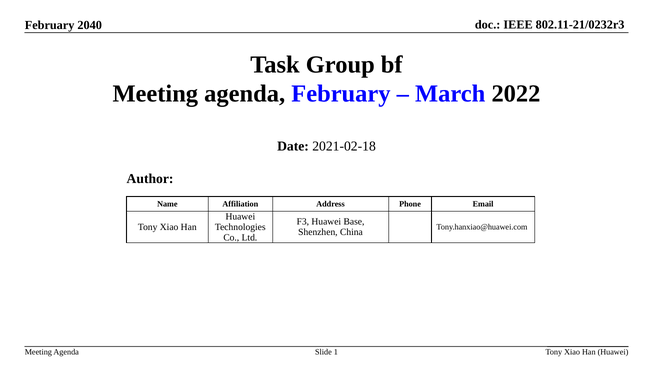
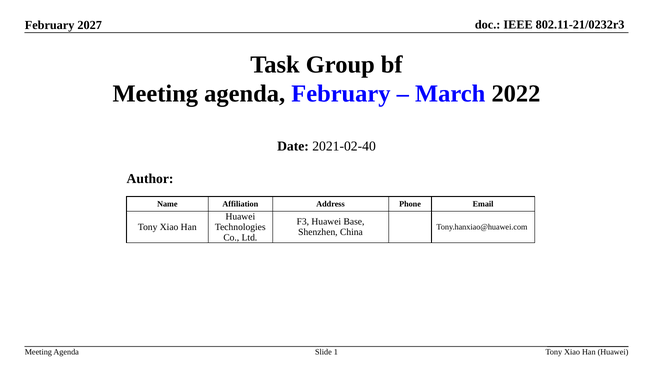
2040: 2040 -> 2027
2021-02-18: 2021-02-18 -> 2021-02-40
